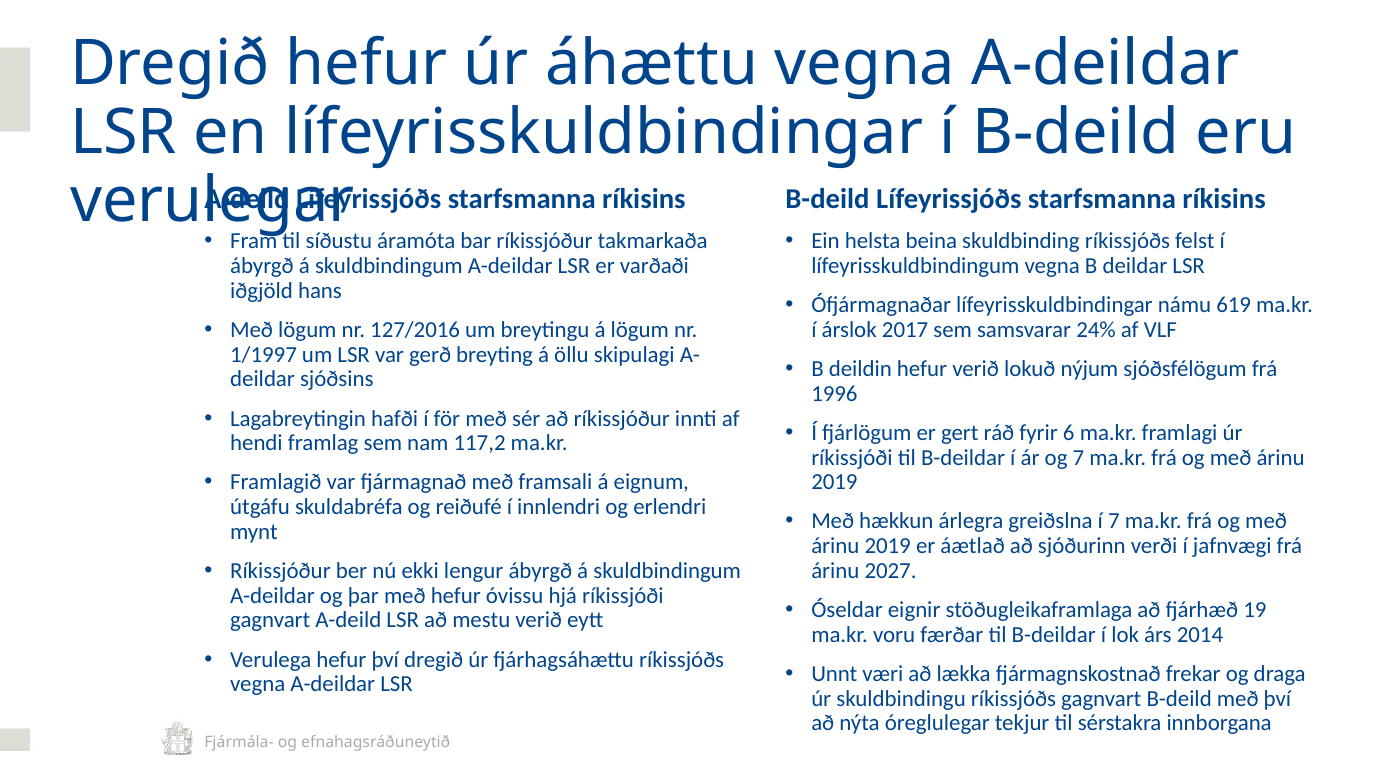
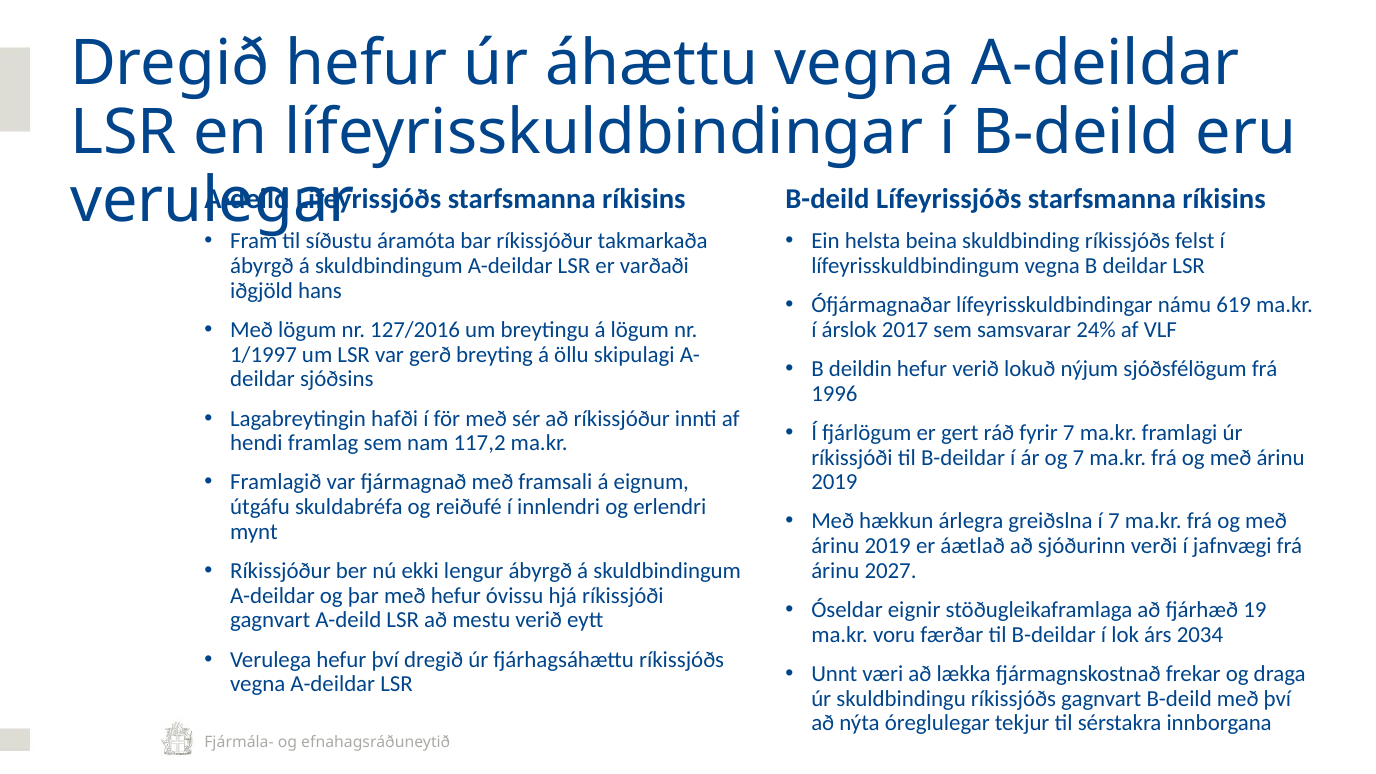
fyrir 6: 6 -> 7
2014: 2014 -> 2034
